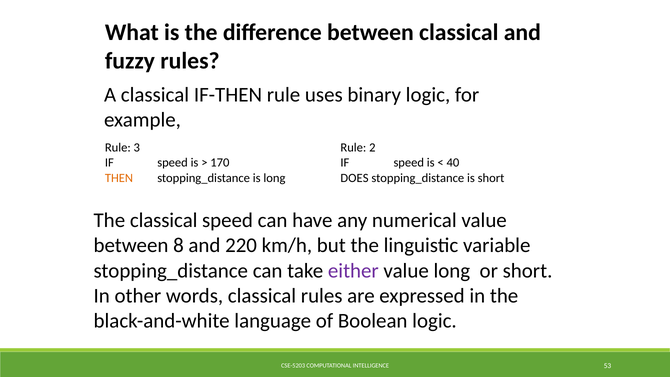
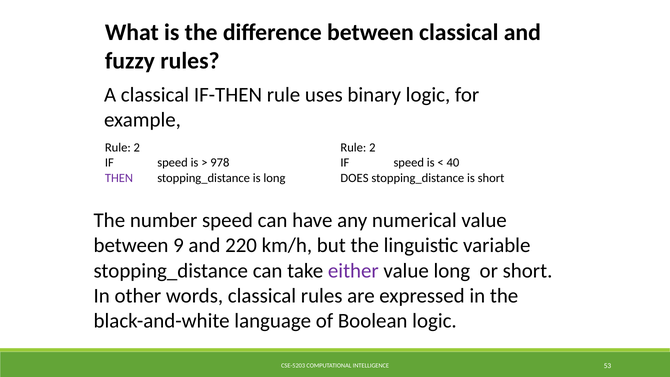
3 at (137, 148): 3 -> 2
170: 170 -> 978
THEN colour: orange -> purple
The classical: classical -> number
8: 8 -> 9
